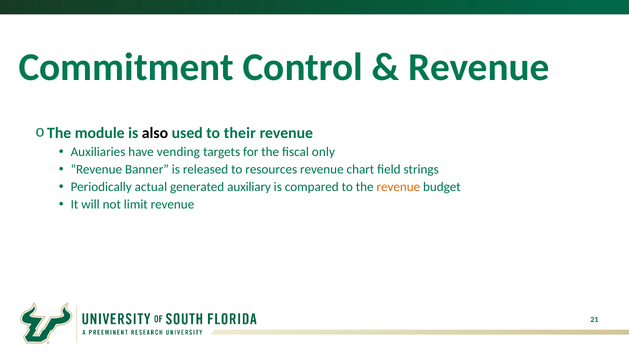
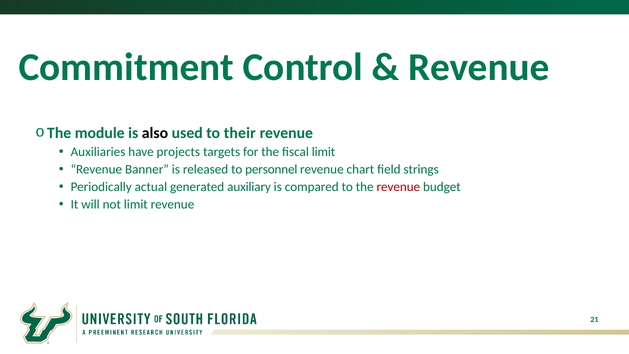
vending: vending -> projects
fiscal only: only -> limit
resources: resources -> personnel
revenue at (398, 187) colour: orange -> red
